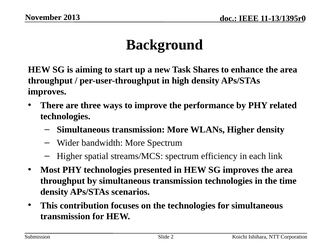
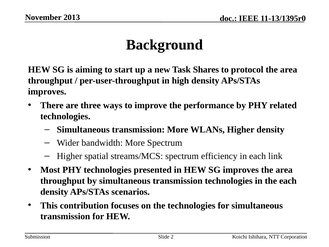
enhance: enhance -> protocol
the time: time -> each
